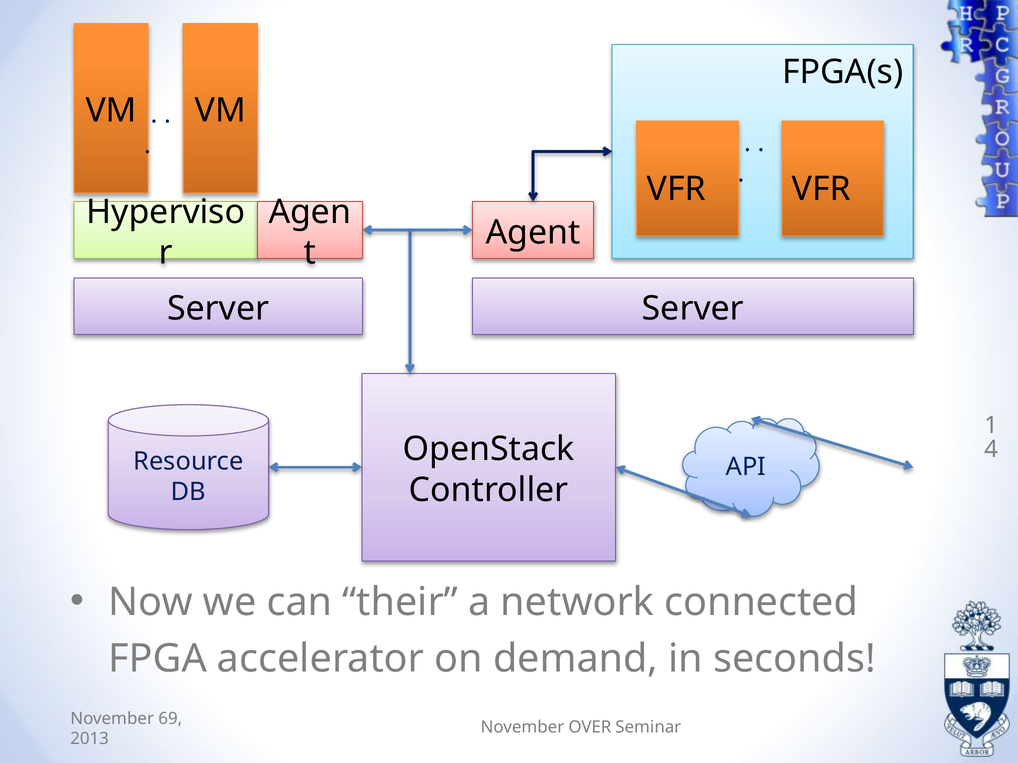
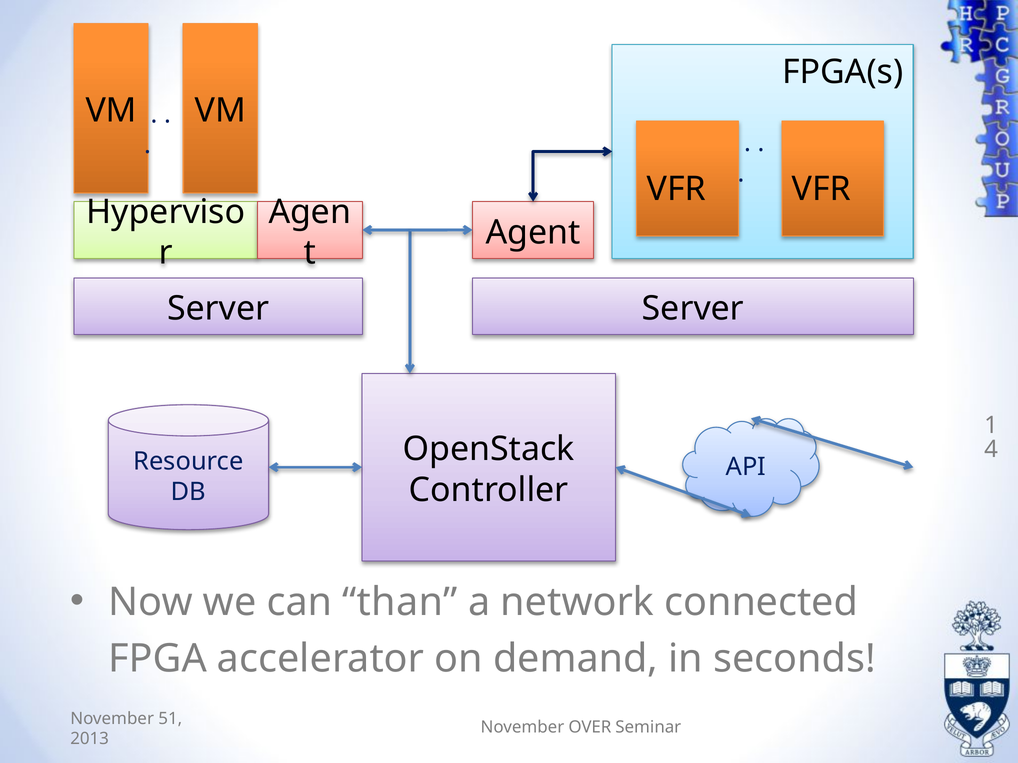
their: their -> than
69: 69 -> 51
